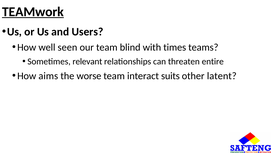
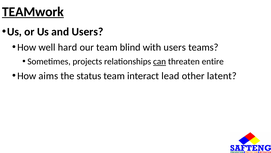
seen: seen -> hard
with times: times -> users
relevant: relevant -> projects
can underline: none -> present
worse: worse -> status
suits: suits -> lead
